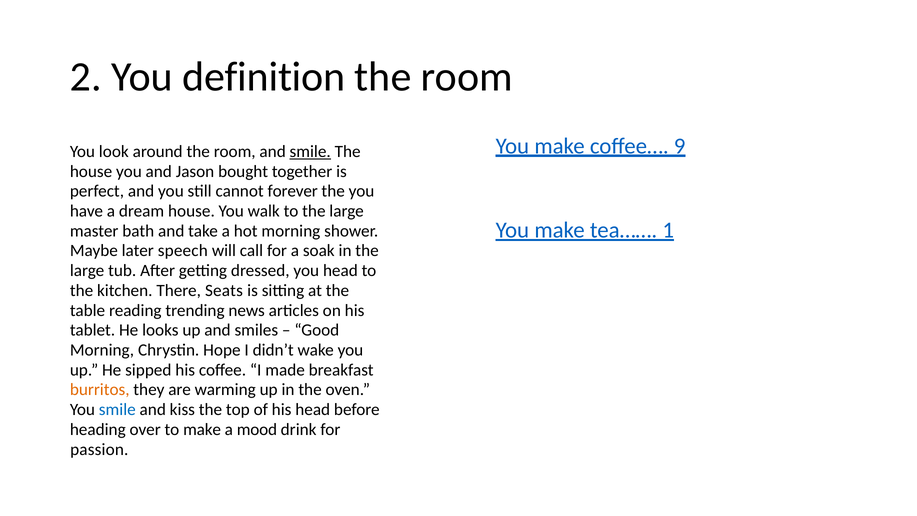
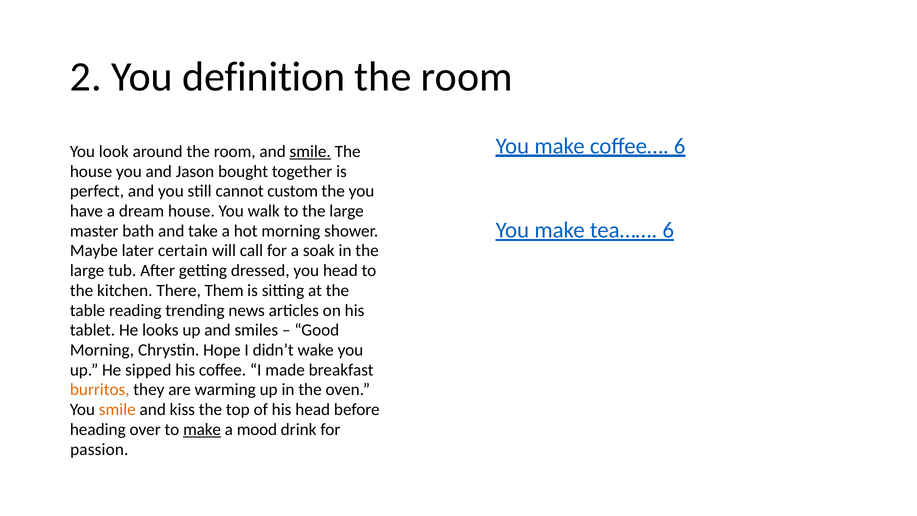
coffee… 9: 9 -> 6
forever: forever -> custom
tea…… 1: 1 -> 6
speech: speech -> certain
Seats: Seats -> Them
smile at (117, 409) colour: blue -> orange
make at (202, 429) underline: none -> present
